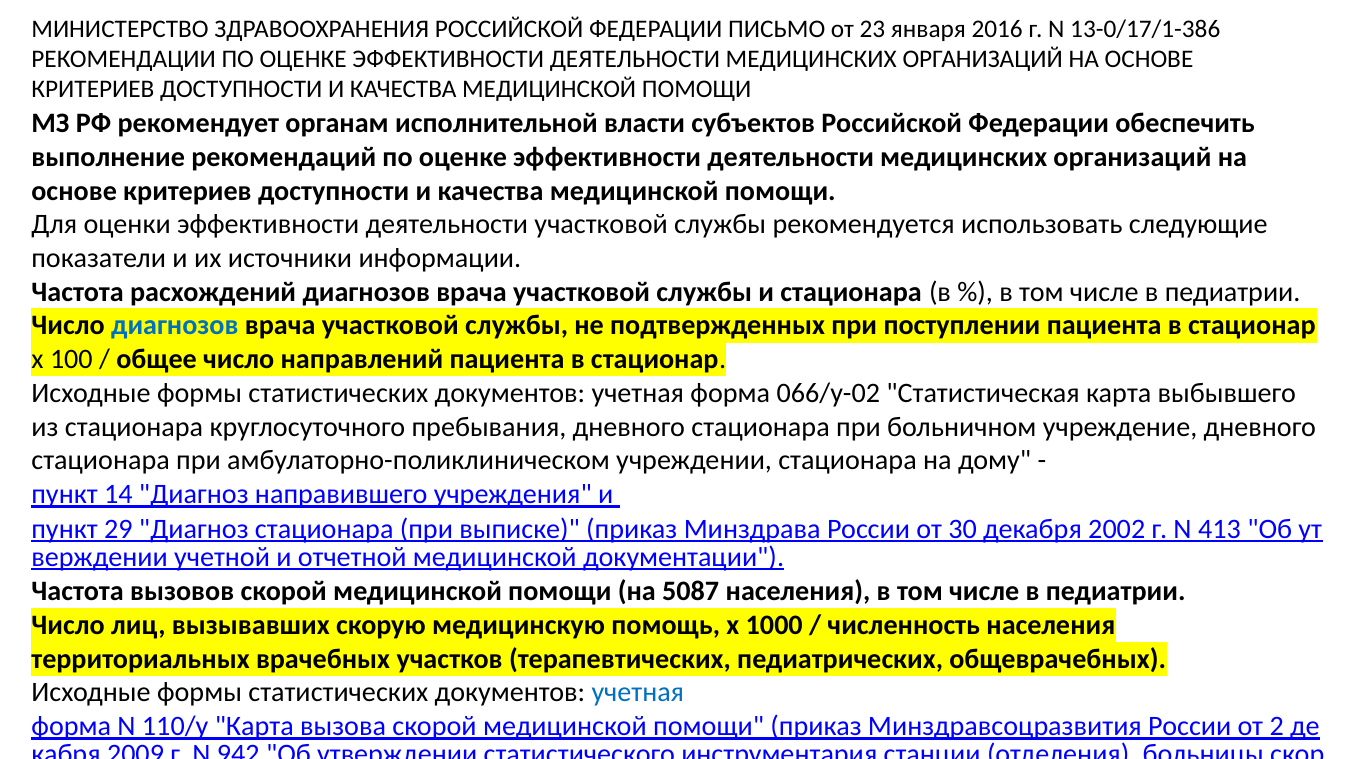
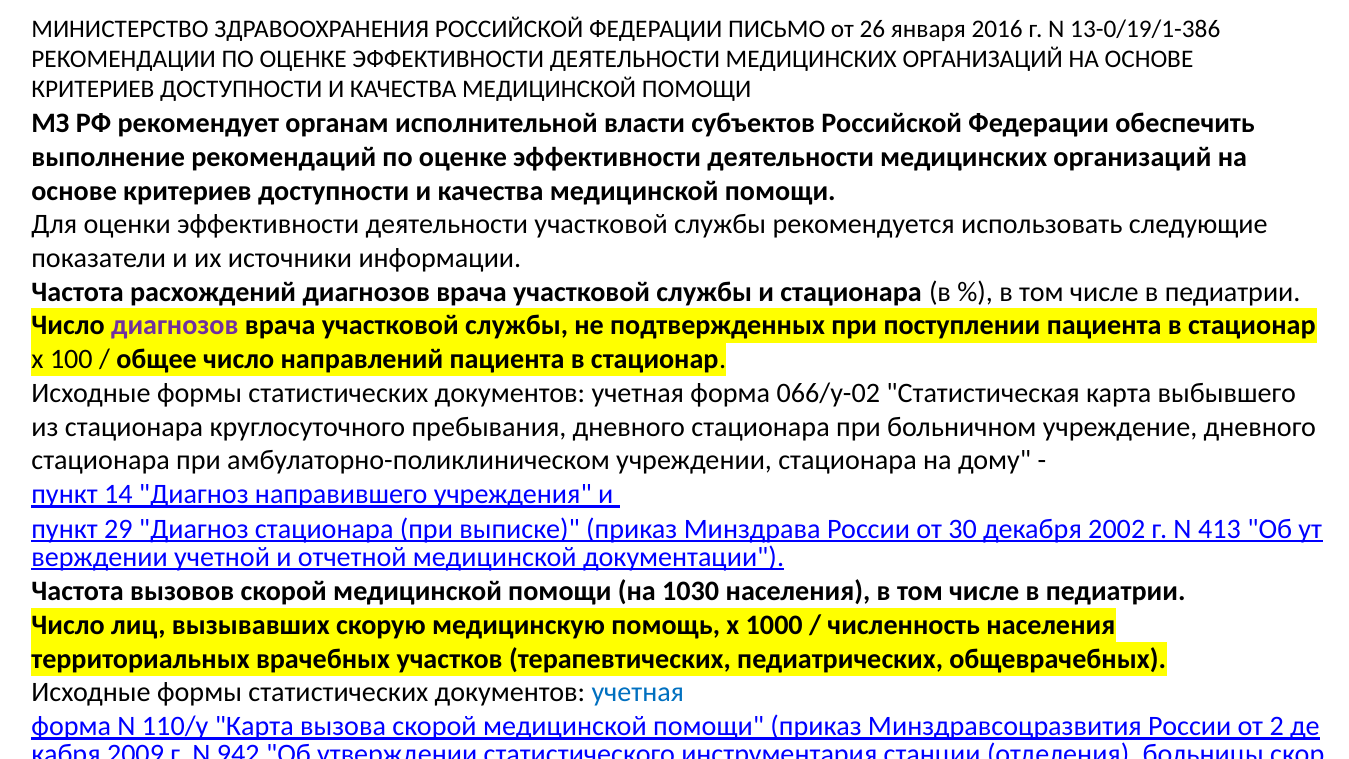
23: 23 -> 26
13-0/17/1-386: 13-0/17/1-386 -> 13-0/19/1-386
диагнозов at (175, 326) colour: blue -> purple
5087: 5087 -> 1030
